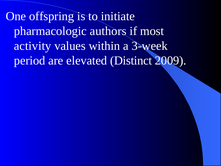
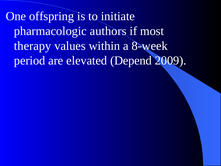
activity: activity -> therapy
3-week: 3-week -> 8-week
Distinct: Distinct -> Depend
